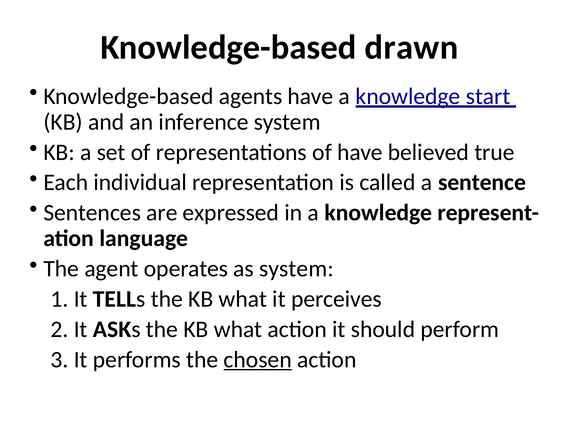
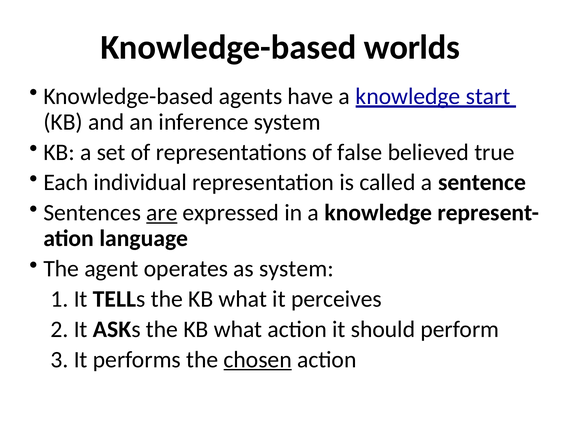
drawn: drawn -> worlds
of have: have -> false
are underline: none -> present
